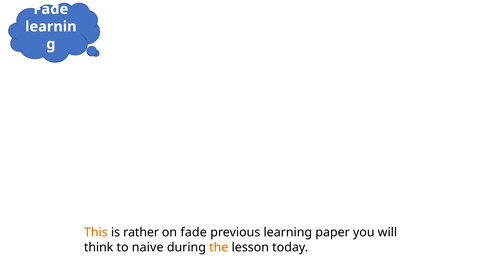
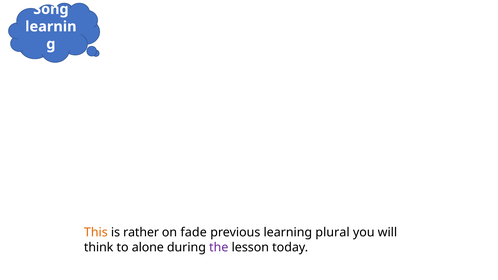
Fade at (51, 9): Fade -> Song
paper: paper -> plural
naive: naive -> alone
the colour: orange -> purple
